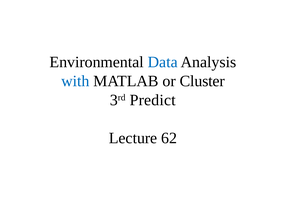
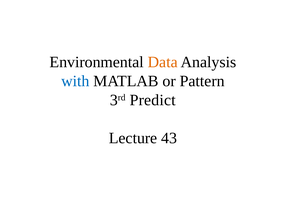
Data colour: blue -> orange
Cluster: Cluster -> Pattern
62: 62 -> 43
